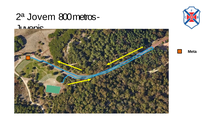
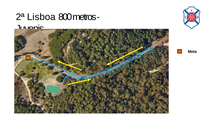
Jovem: Jovem -> Lisboa
